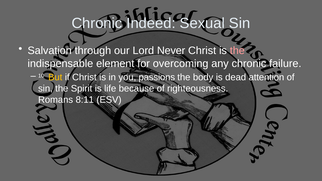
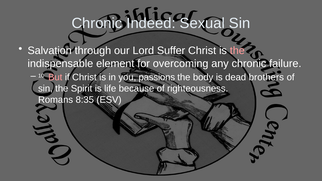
Never: Never -> Suffer
But colour: yellow -> pink
attention: attention -> brothers
8:11: 8:11 -> 8:35
